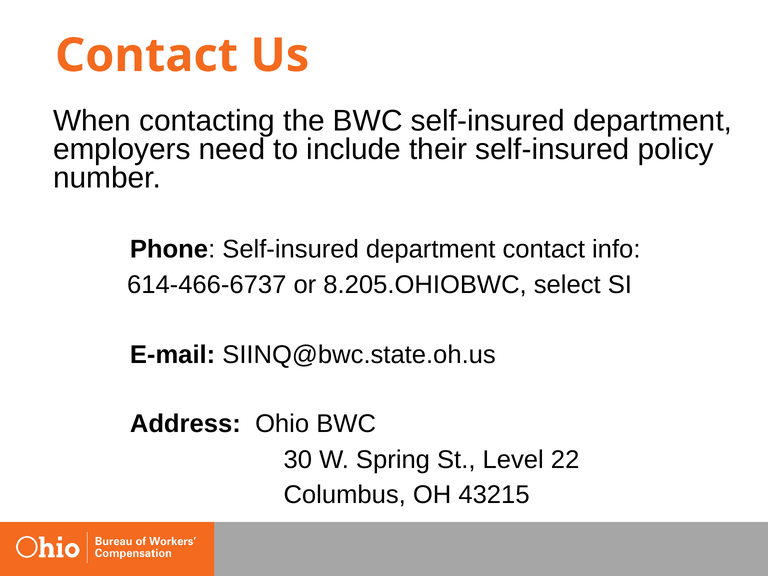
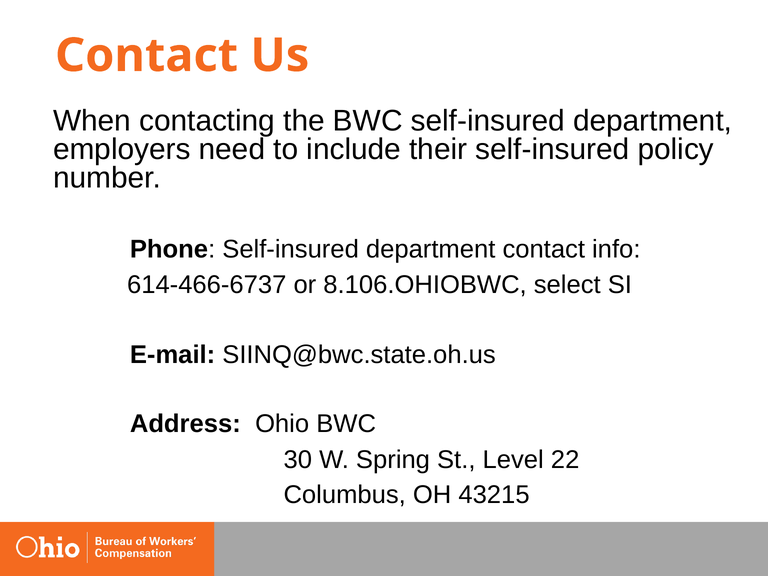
8.205.OHIOBWC: 8.205.OHIOBWC -> 8.106.OHIOBWC
